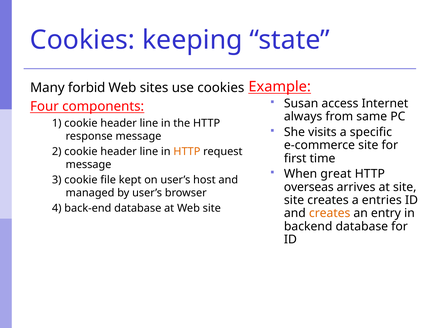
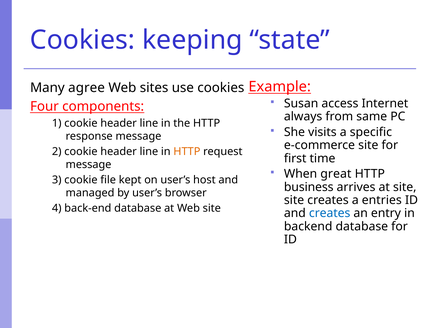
forbid: forbid -> agree
overseas: overseas -> business
creates at (330, 213) colour: orange -> blue
